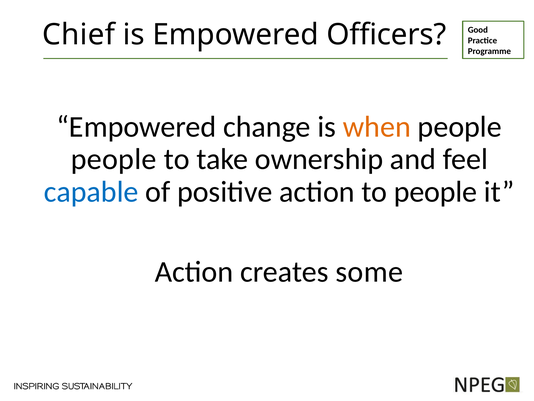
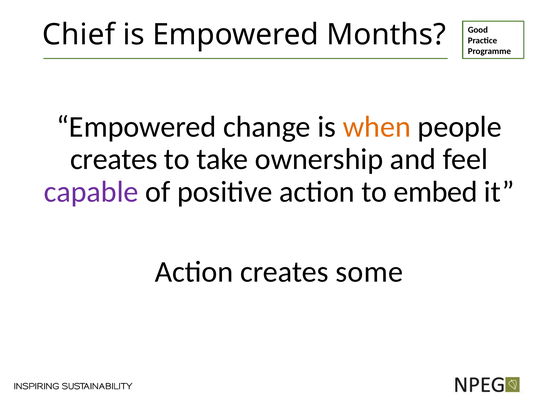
Officers: Officers -> Months
people at (114, 159): people -> creates
capable colour: blue -> purple
to people: people -> embed
